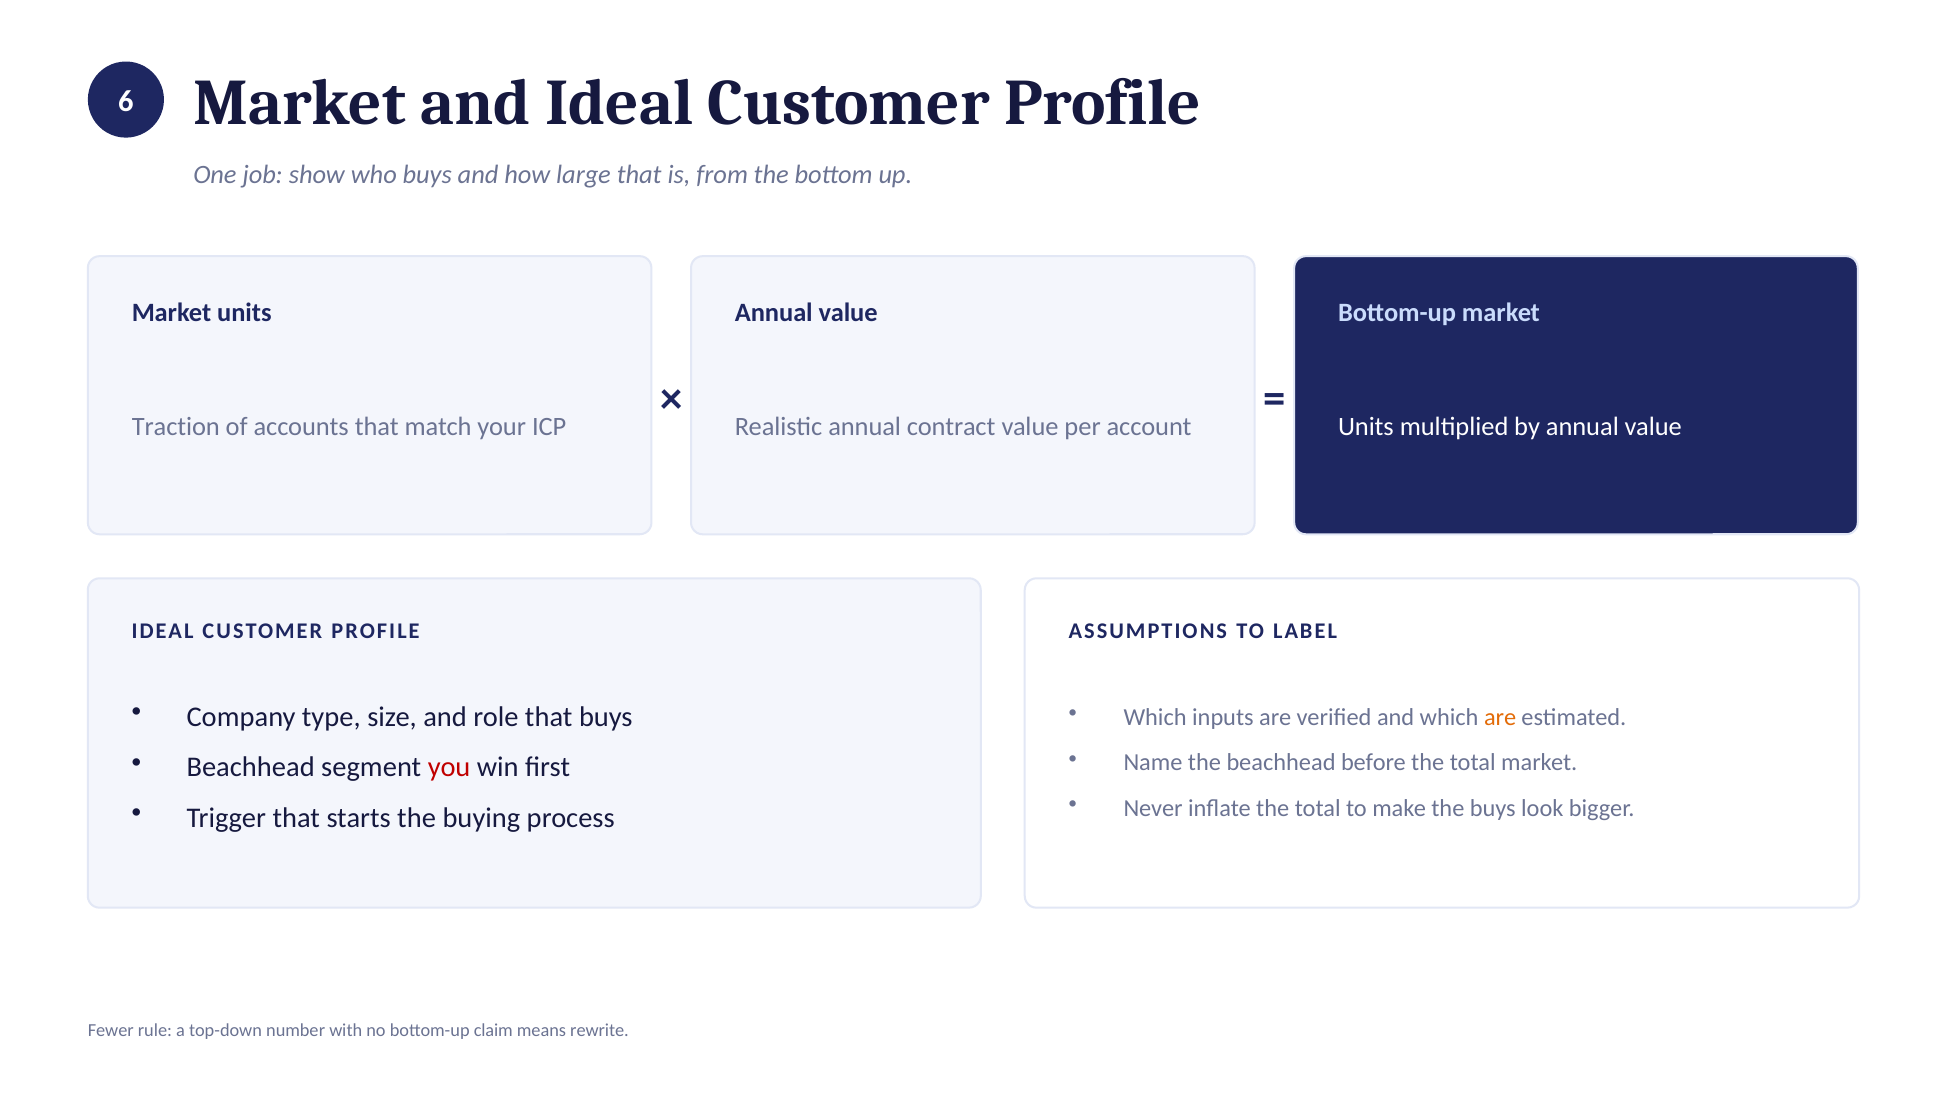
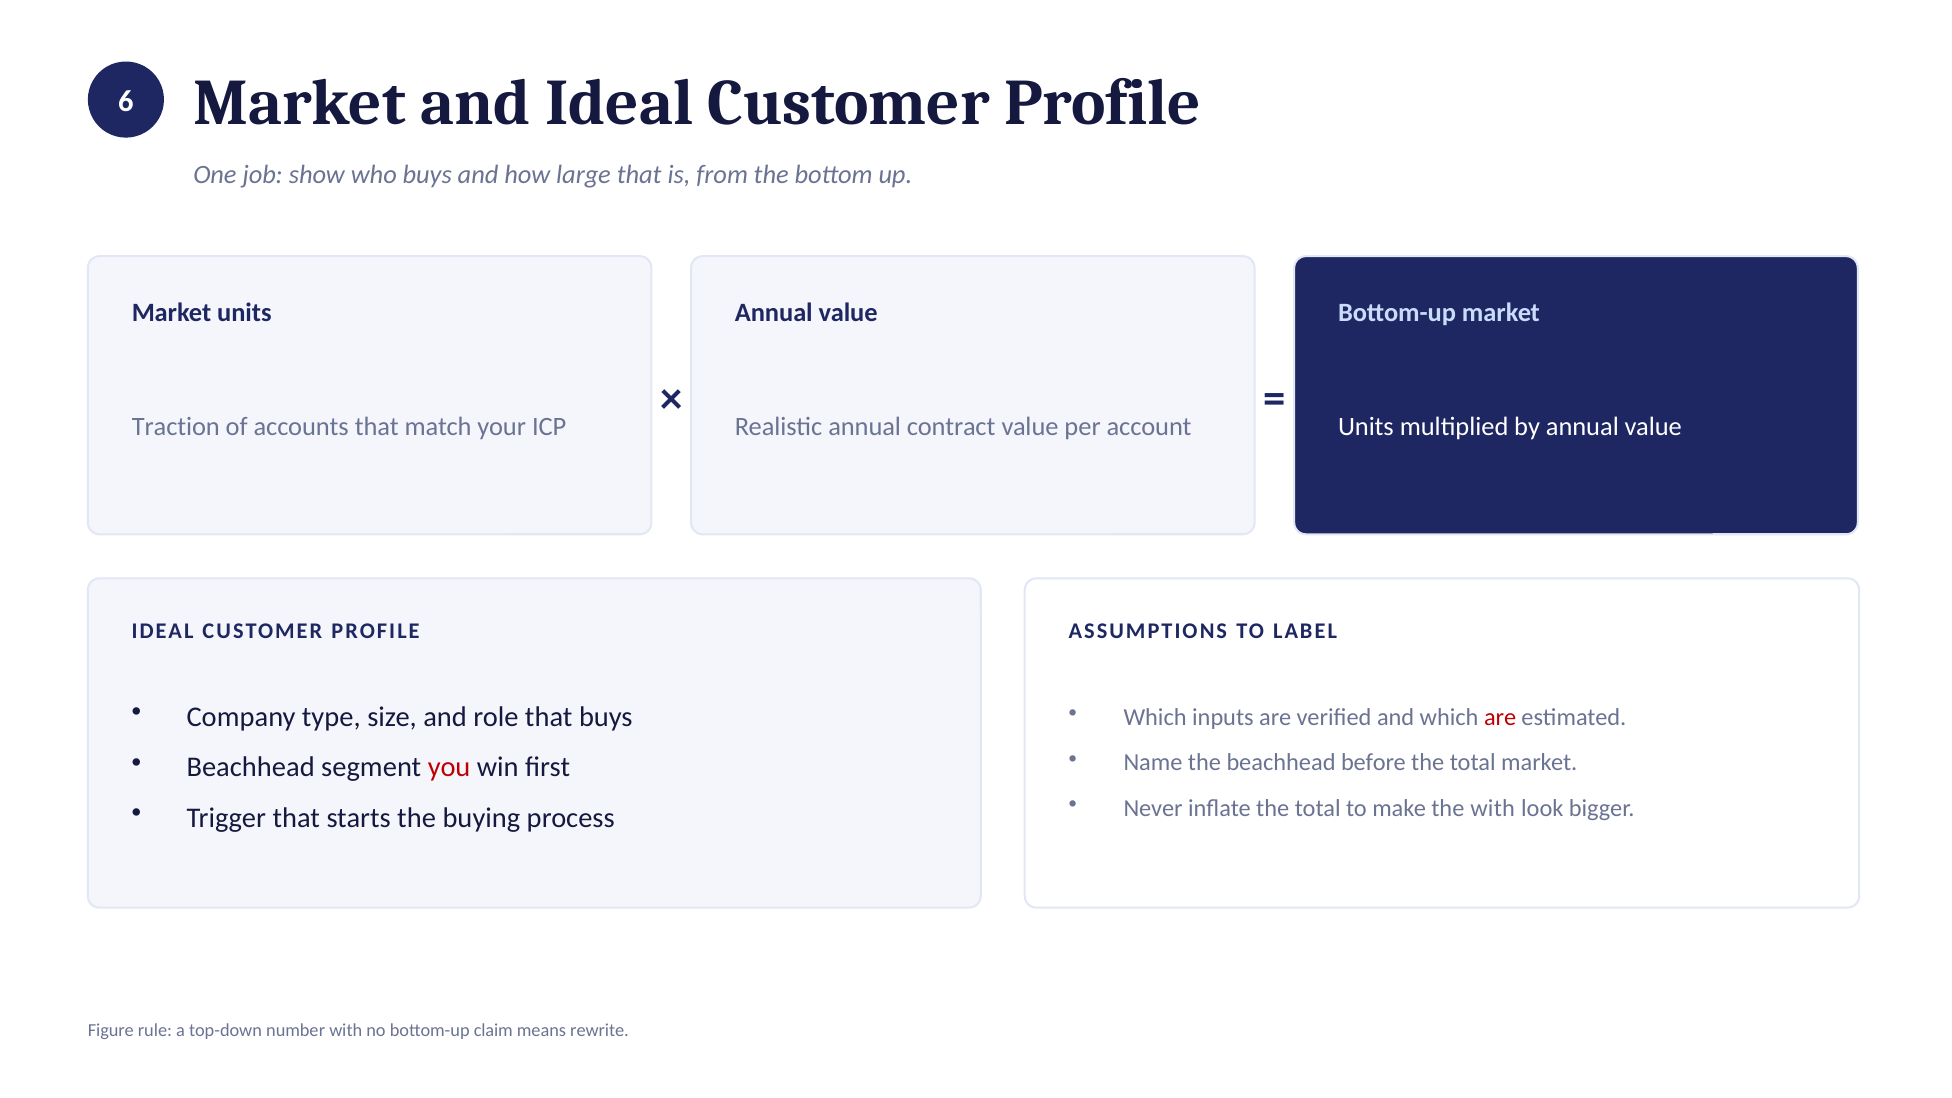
are at (1500, 717) colour: orange -> red
the buys: buys -> with
Fewer: Fewer -> Figure
